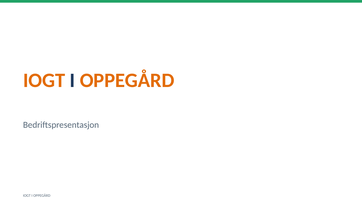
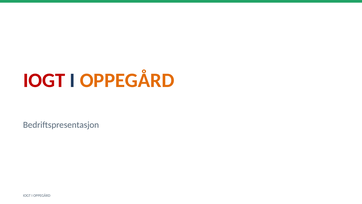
IOGT at (44, 80) colour: orange -> red
